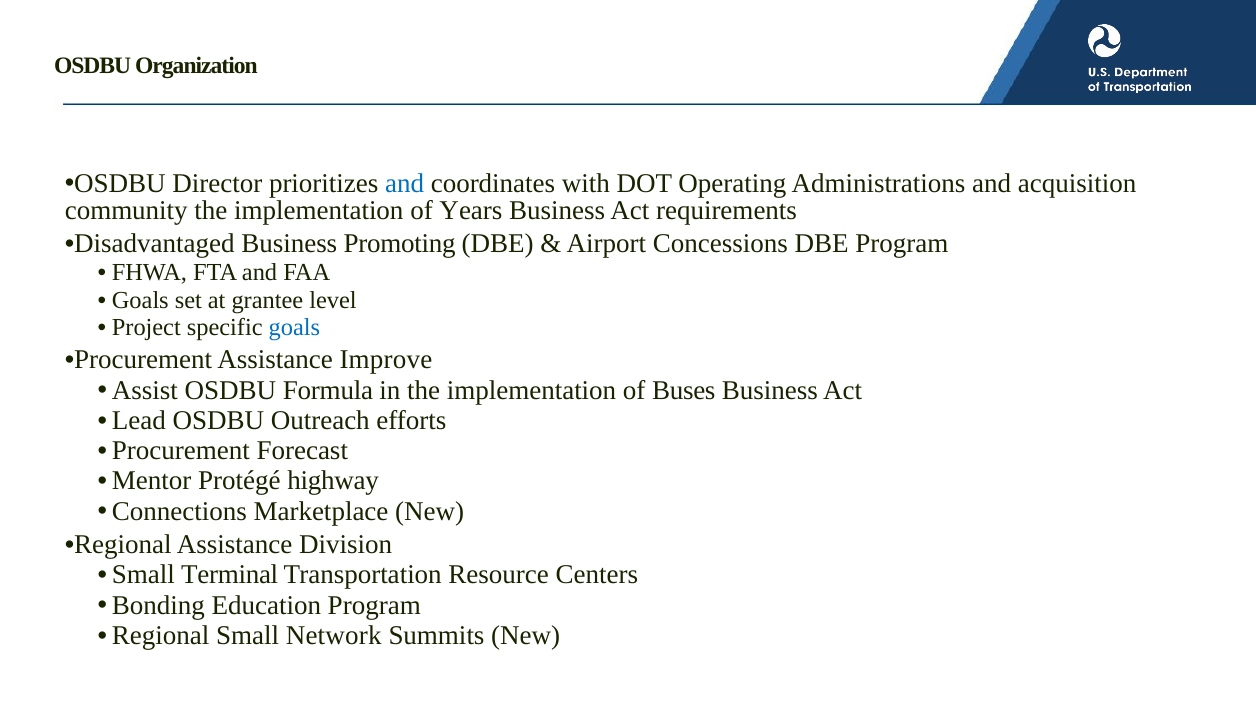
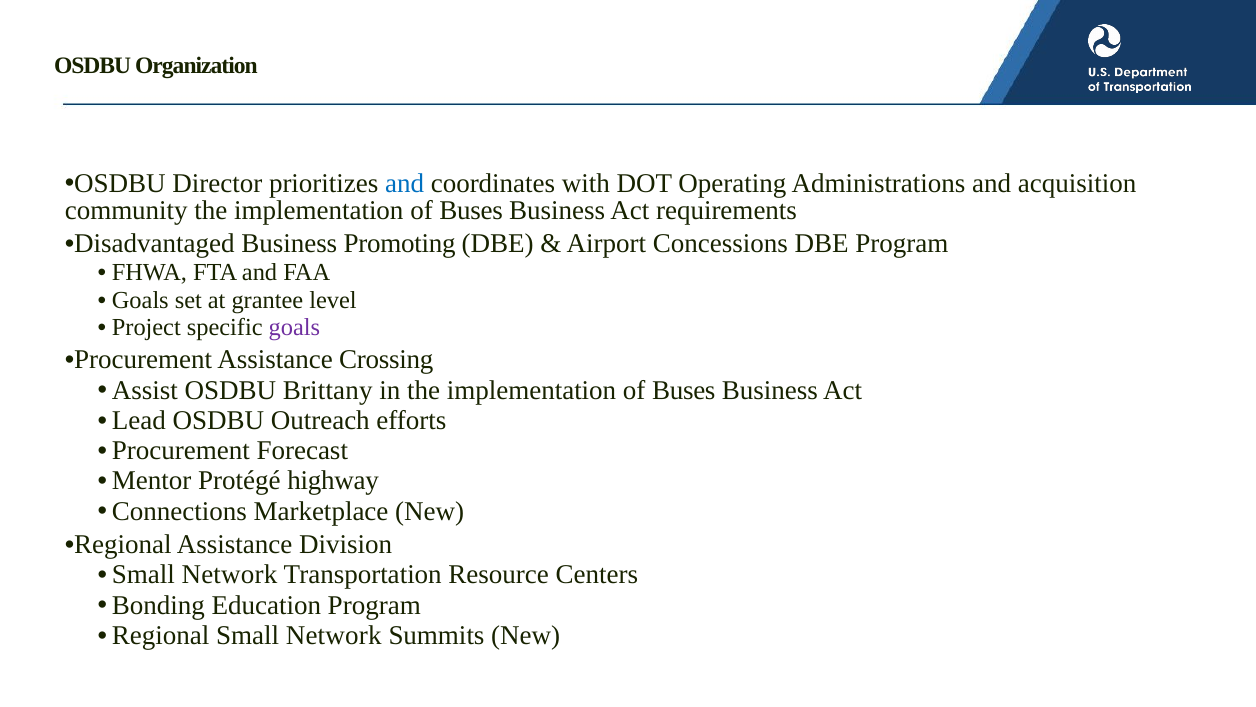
Years at (471, 210): Years -> Buses
goals at (294, 328) colour: blue -> purple
Improve: Improve -> Crossing
Formula: Formula -> Brittany
Terminal at (230, 574): Terminal -> Network
